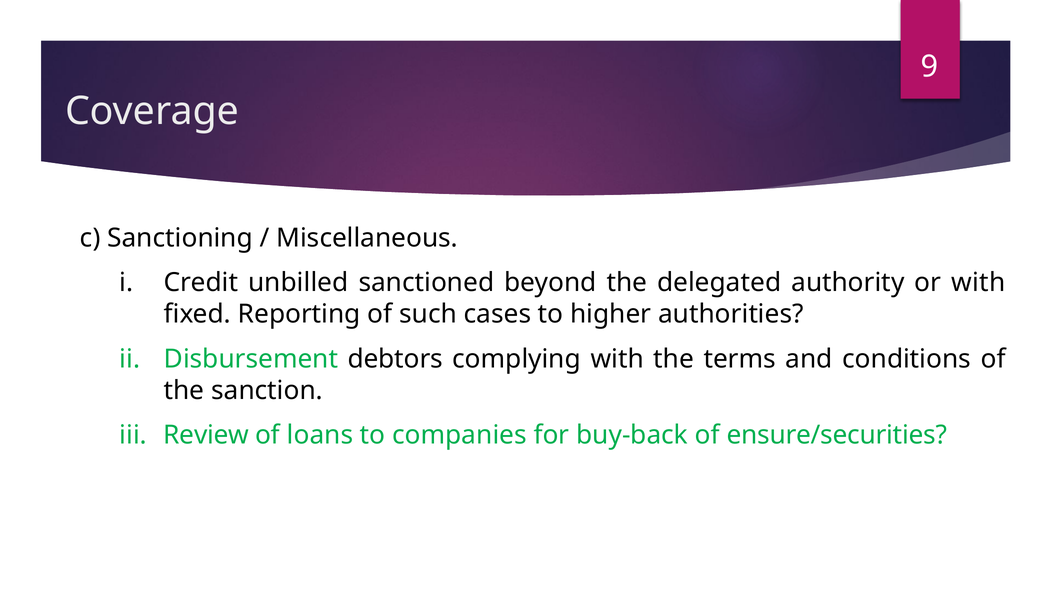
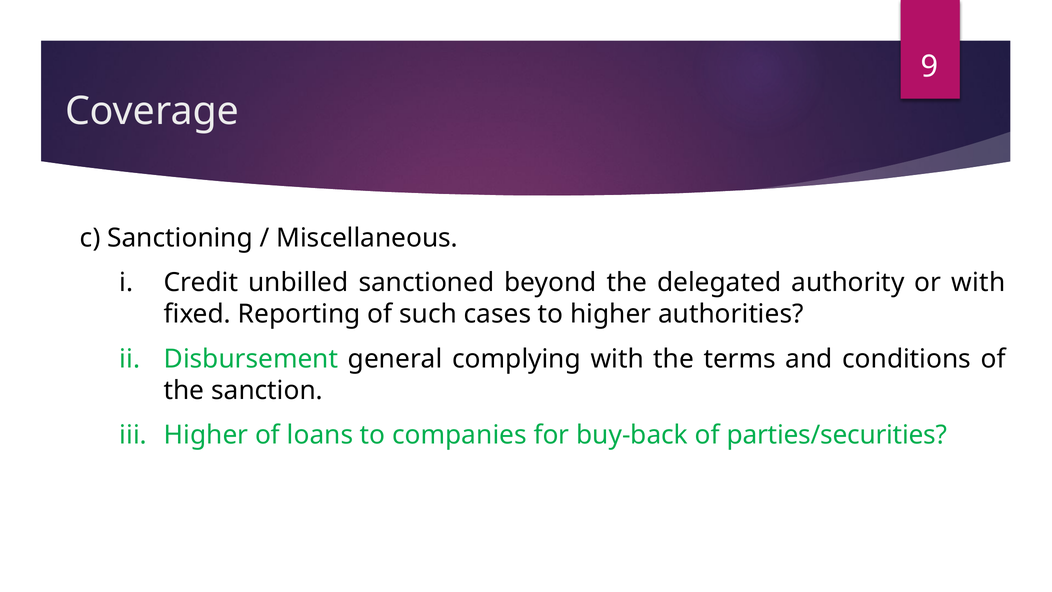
debtors: debtors -> general
Review at (206, 435): Review -> Higher
ensure/securities: ensure/securities -> parties/securities
